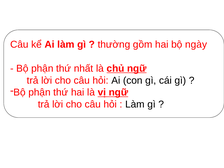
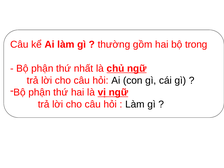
ngày: ngày -> trong
